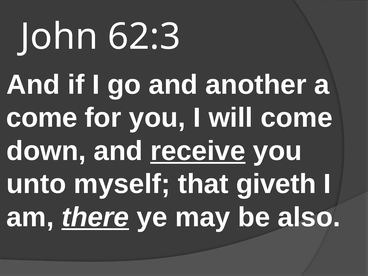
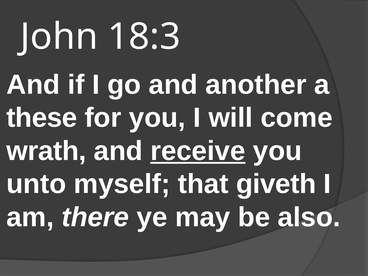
62:3: 62:3 -> 18:3
come at (42, 118): come -> these
down: down -> wrath
there underline: present -> none
